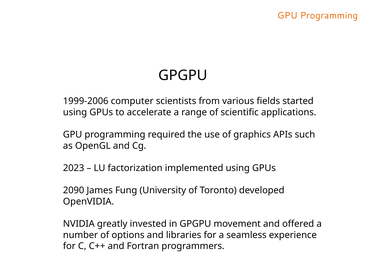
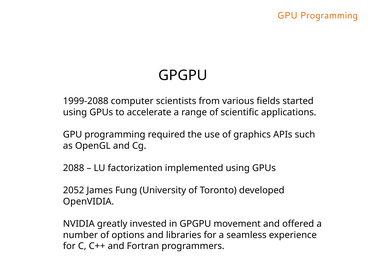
1999-2006: 1999-2006 -> 1999-2088
2023: 2023 -> 2088
2090: 2090 -> 2052
